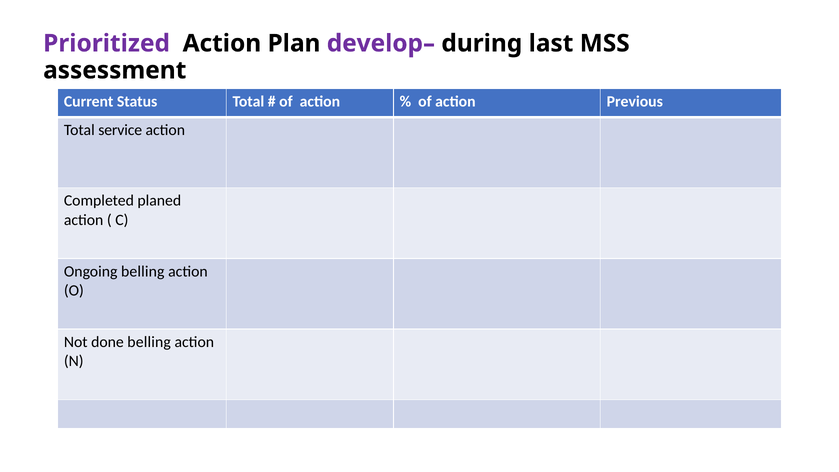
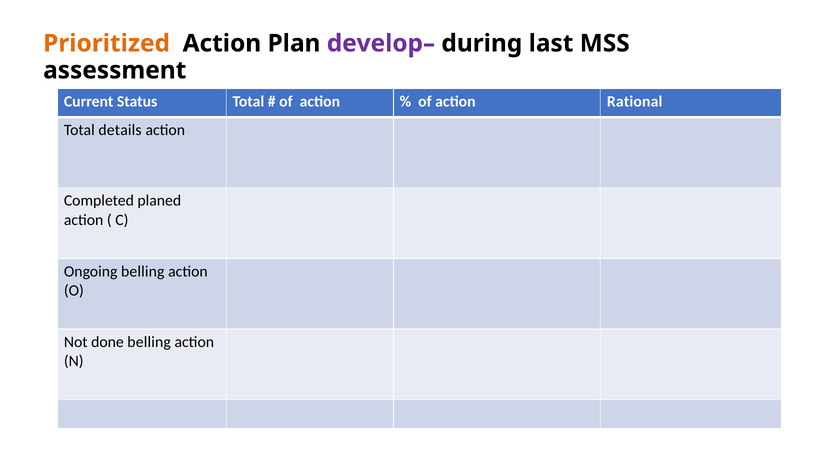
Prioritized colour: purple -> orange
Previous: Previous -> Rational
service: service -> details
